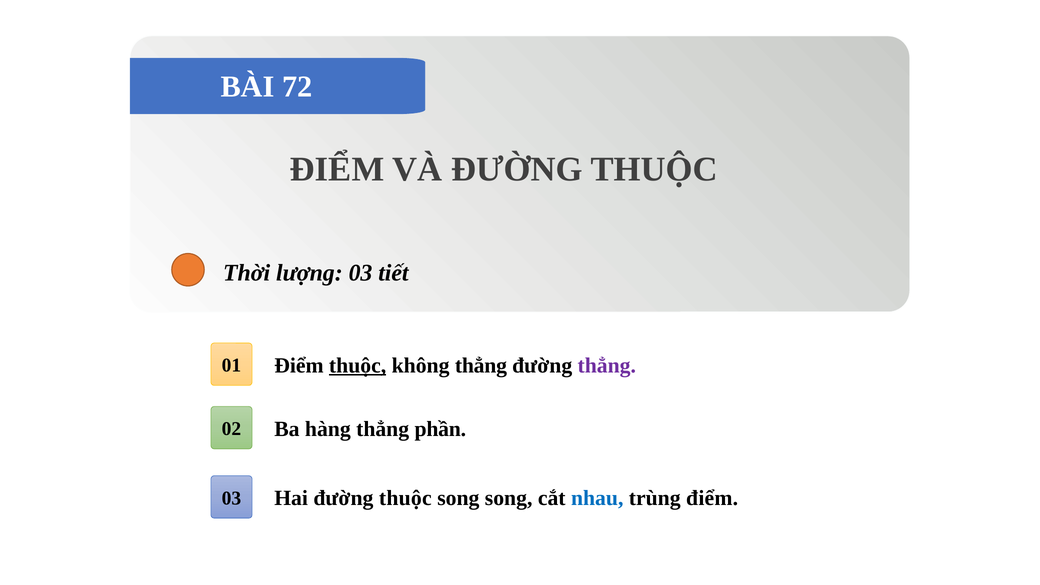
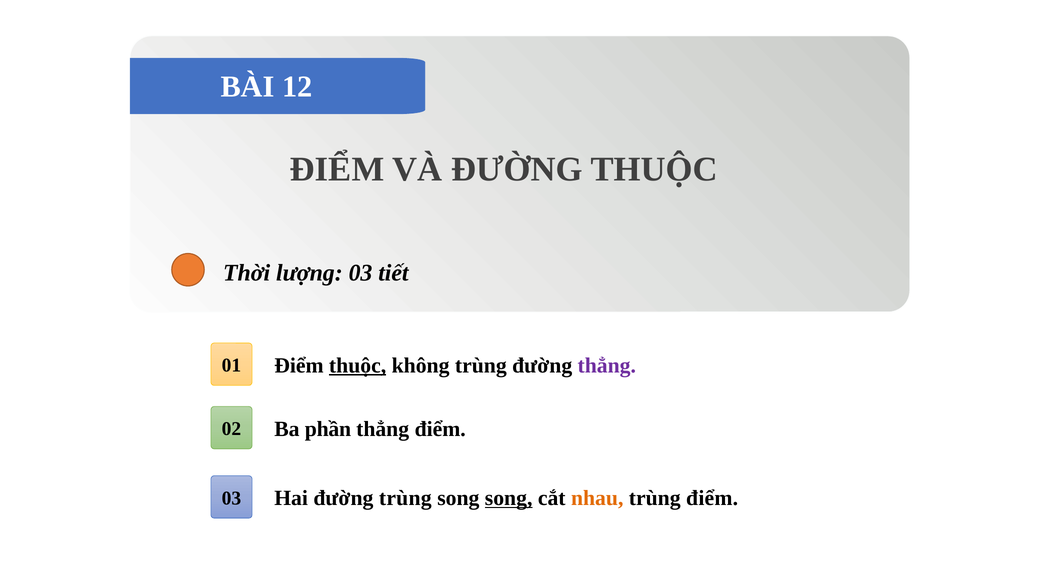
72: 72 -> 12
không thẳng: thẳng -> trùng
hàng: hàng -> phần
thẳng phần: phần -> điểm
Hai đường thuộc: thuộc -> trùng
song at (509, 498) underline: none -> present
nhau colour: blue -> orange
